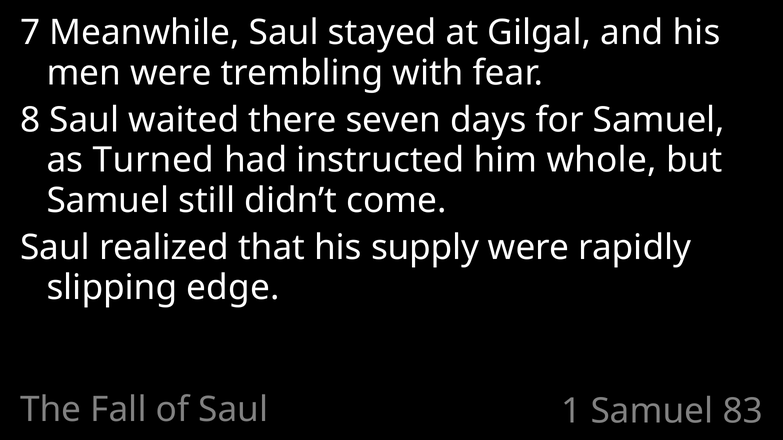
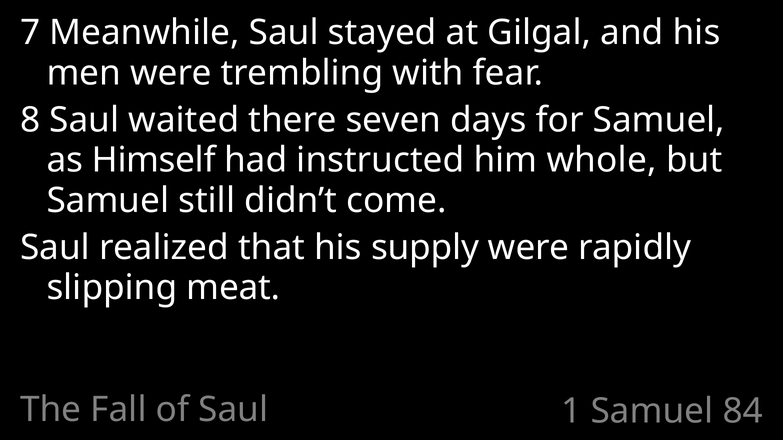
Turned: Turned -> Himself
edge: edge -> meat
83: 83 -> 84
